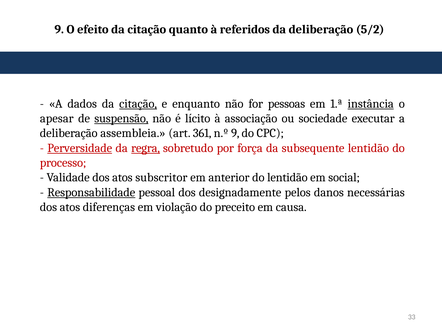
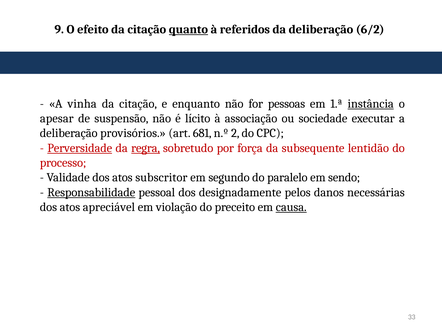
quanto underline: none -> present
5/2: 5/2 -> 6/2
dados: dados -> vinha
citação at (138, 104) underline: present -> none
suspensão underline: present -> none
assembleia: assembleia -> provisórios
361: 361 -> 681
n.º 9: 9 -> 2
anterior: anterior -> segundo
do lentidão: lentidão -> paralelo
social: social -> sendo
diferenças: diferenças -> apreciável
causa underline: none -> present
